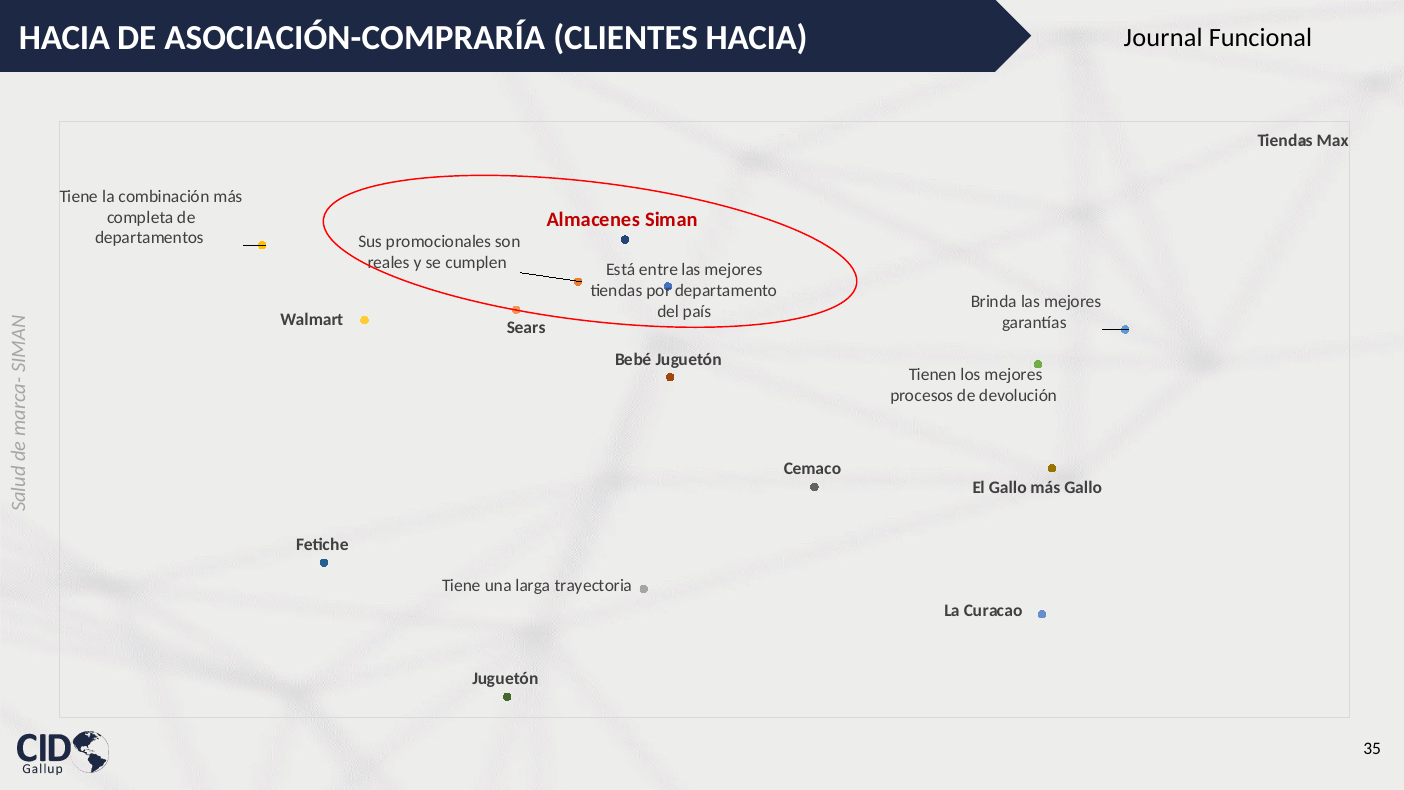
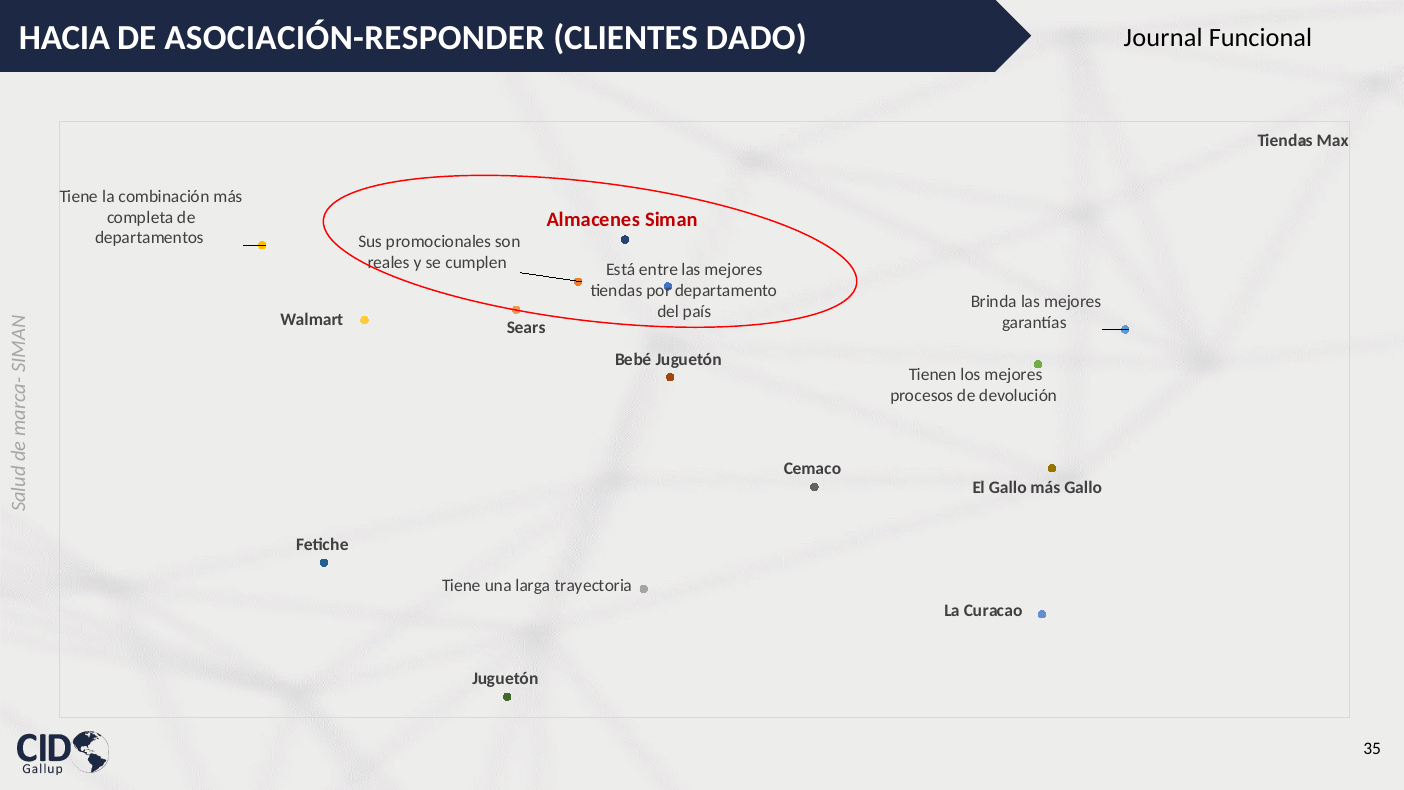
ASOCIACIÓN-COMPRARÍA: ASOCIACIÓN-COMPRARÍA -> ASOCIACIÓN-RESPONDER
CLIENTES HACIA: HACIA -> DADO
